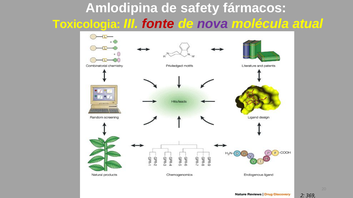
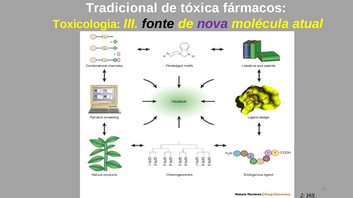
Amlodipina: Amlodipina -> Tradicional
safety: safety -> tóxica
fonte colour: red -> black
